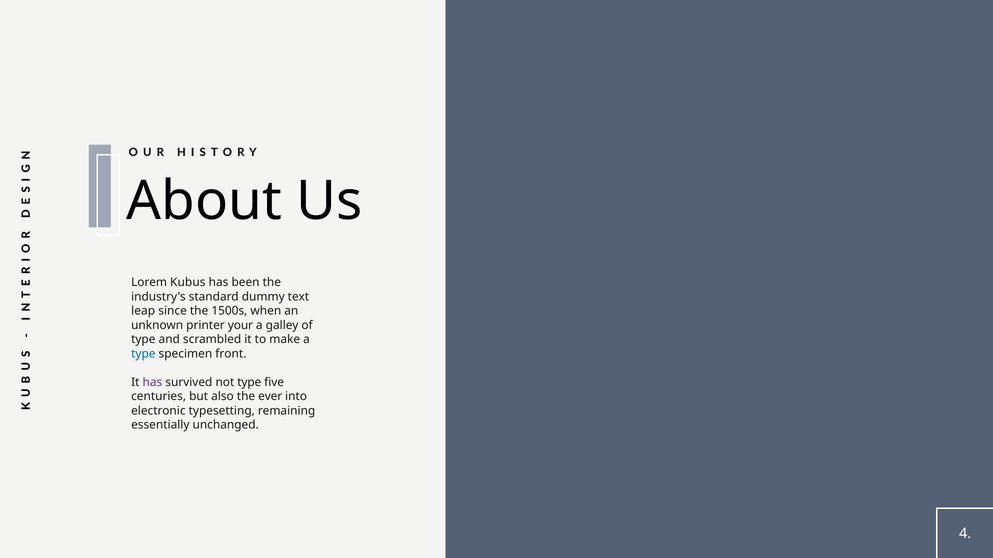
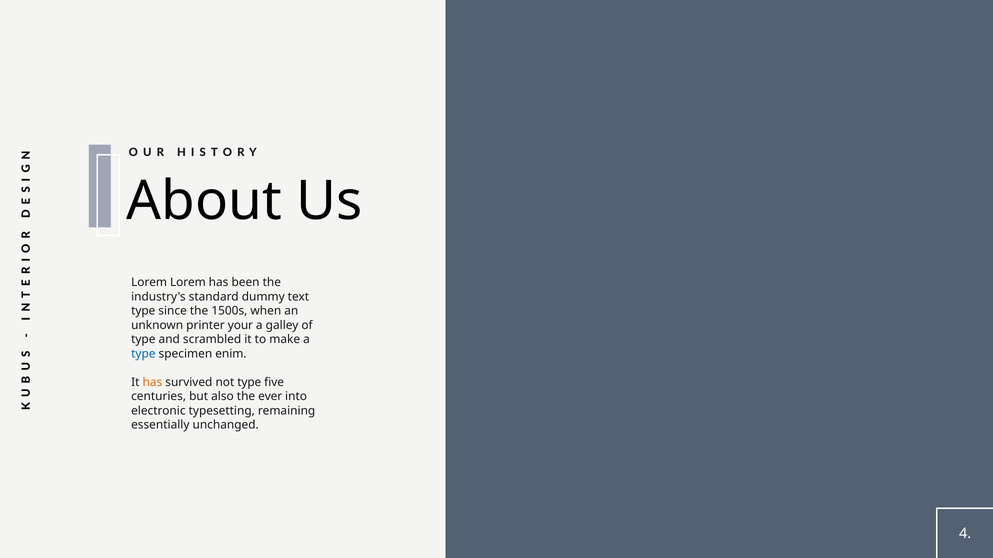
Lorem Kubus: Kubus -> Lorem
leap at (143, 311): leap -> type
front: front -> enim
has at (152, 382) colour: purple -> orange
